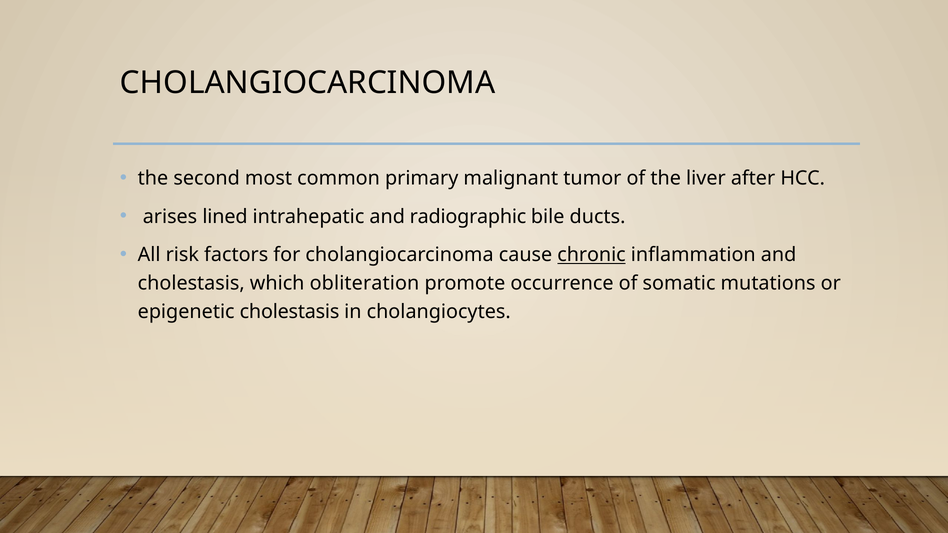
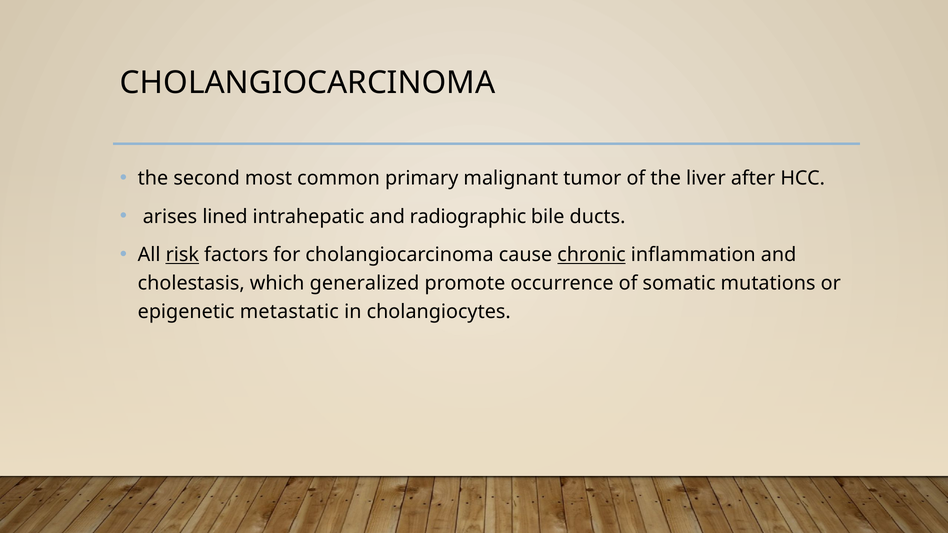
risk underline: none -> present
obliteration: obliteration -> generalized
epigenetic cholestasis: cholestasis -> metastatic
